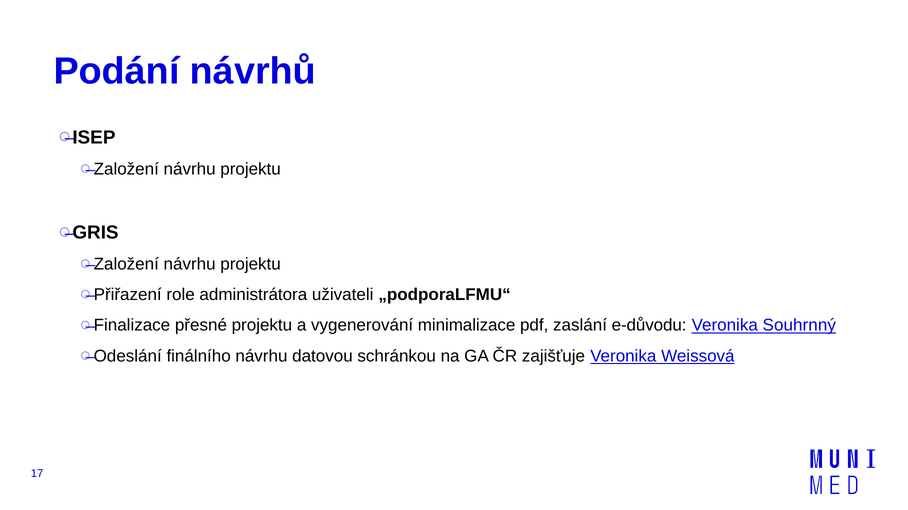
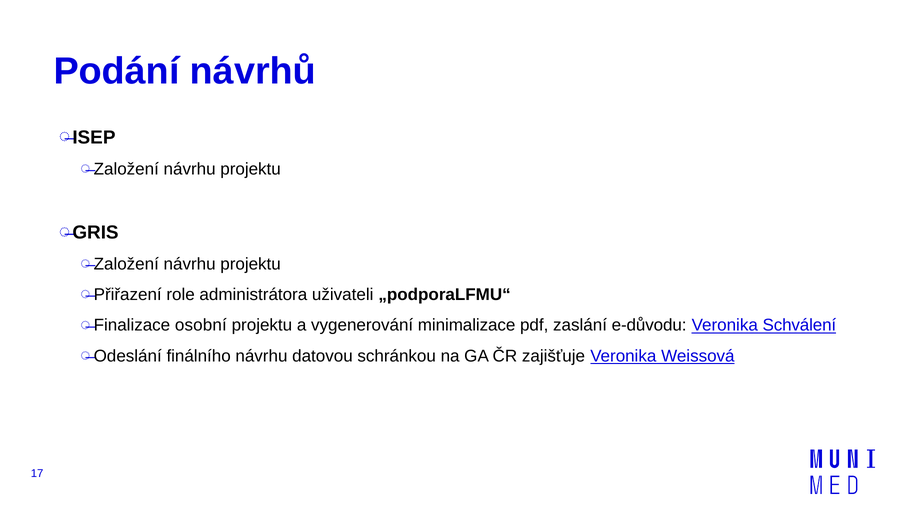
přesné: přesné -> osobní
Souhrnný: Souhrnný -> Schválení
